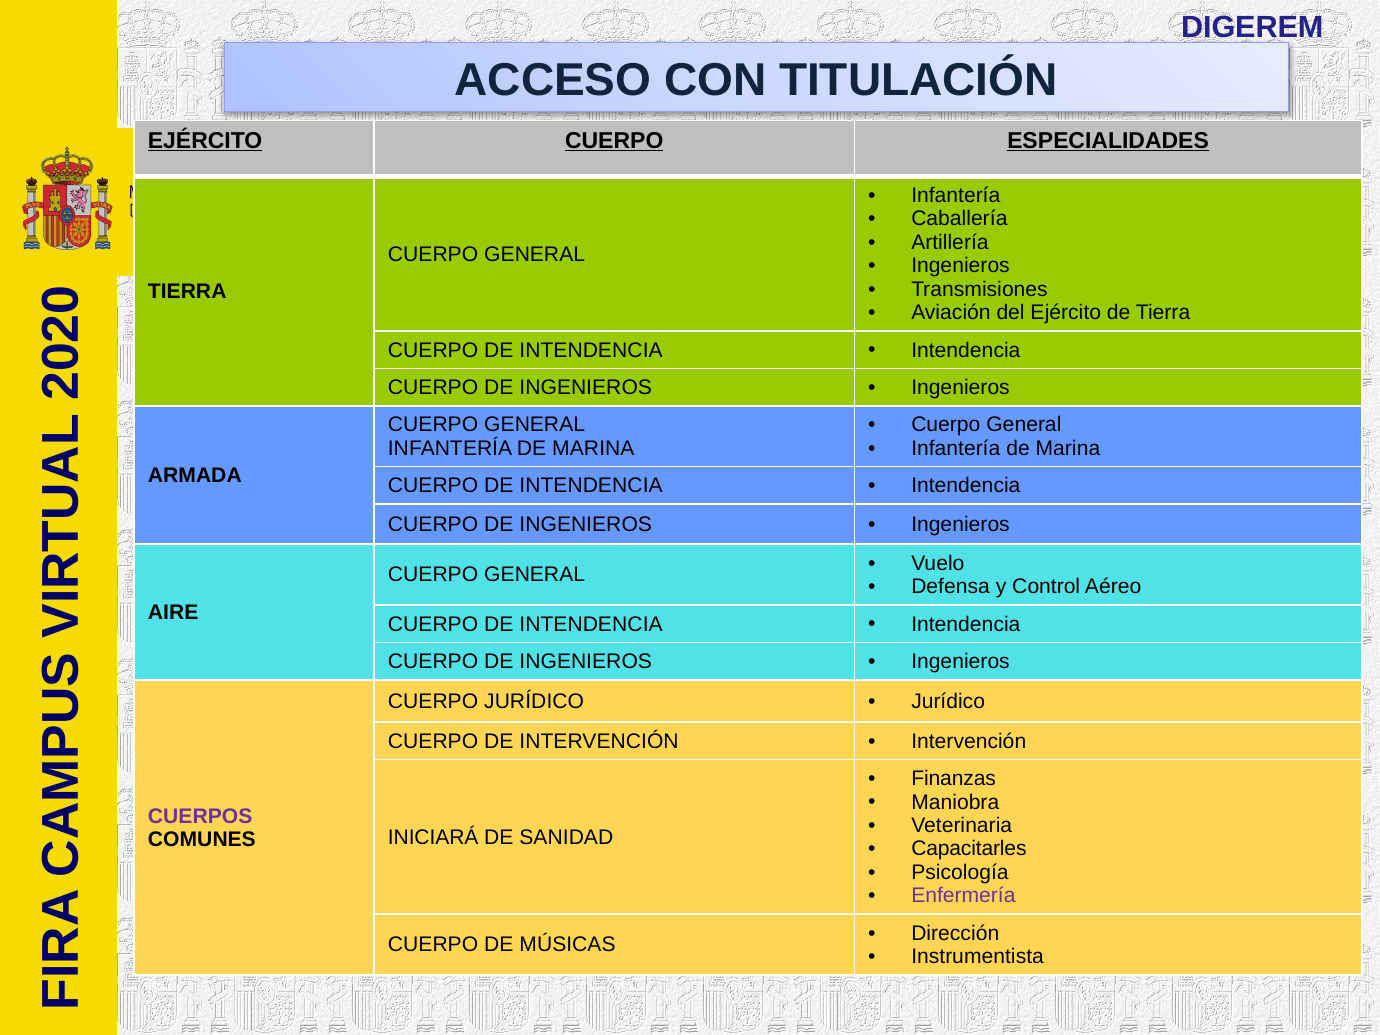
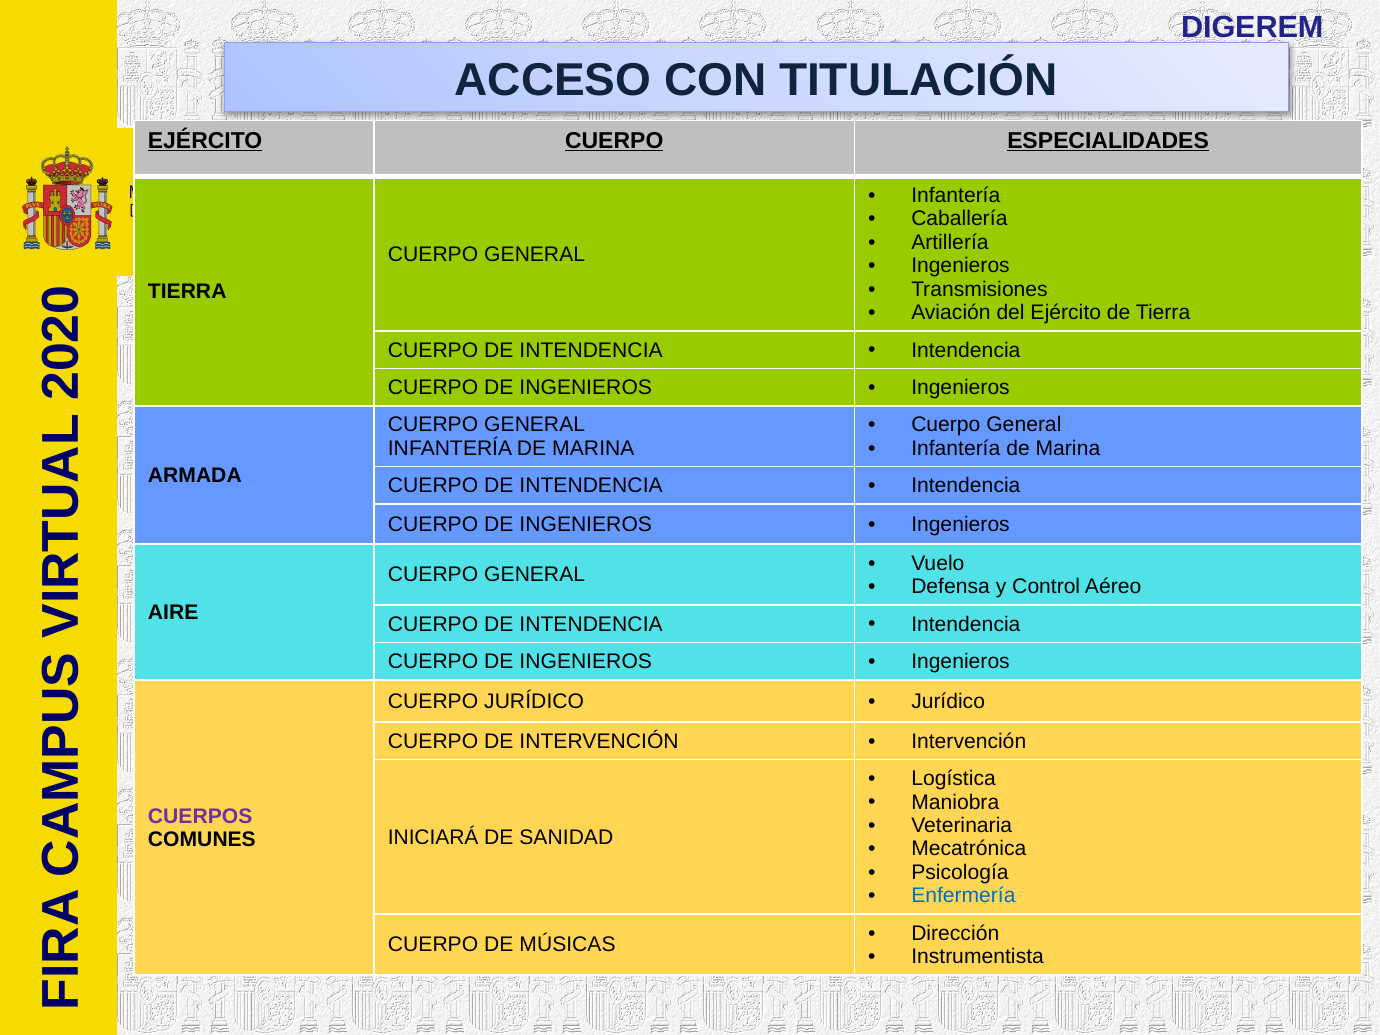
Finanzas: Finanzas -> Logística
Capacitarles: Capacitarles -> Mecatrónica
Enfermería colour: purple -> blue
